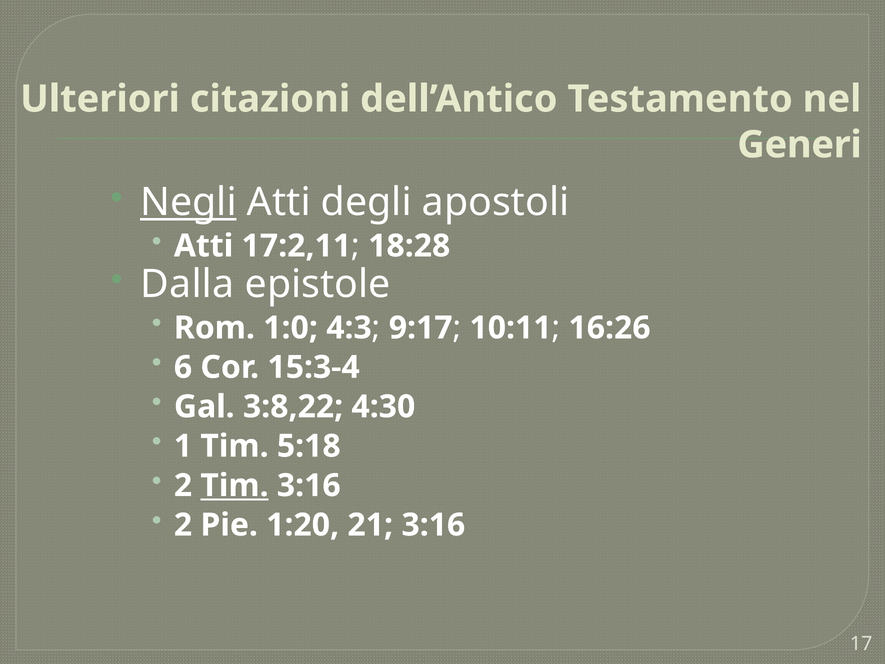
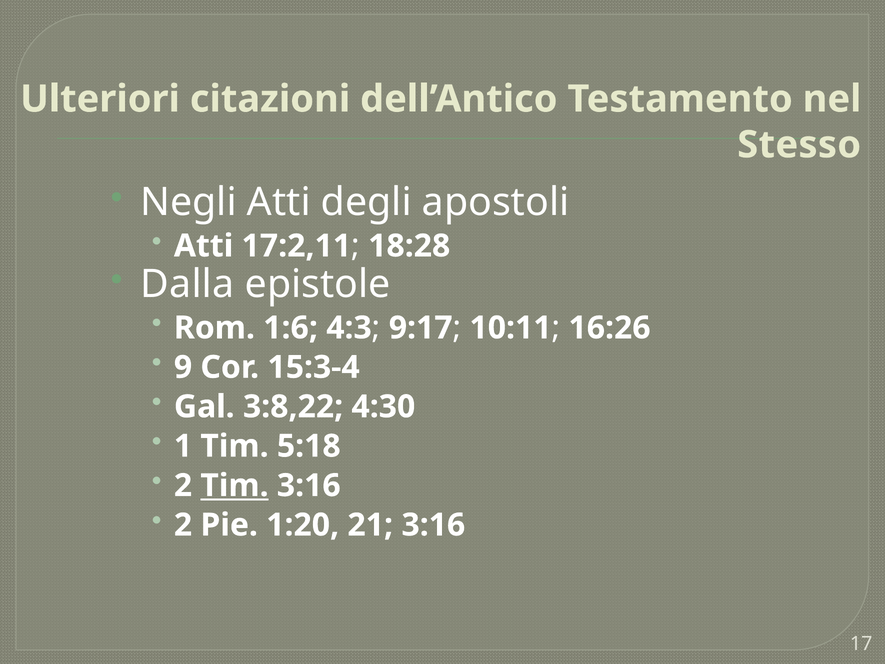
Generi: Generi -> Stesso
Negli underline: present -> none
1:0: 1:0 -> 1:6
6: 6 -> 9
